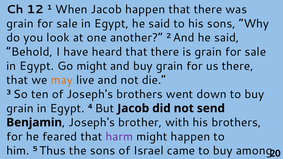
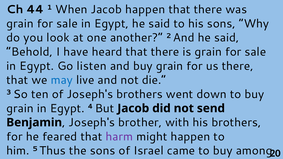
12: 12 -> 44
Go might: might -> listen
may colour: orange -> blue
